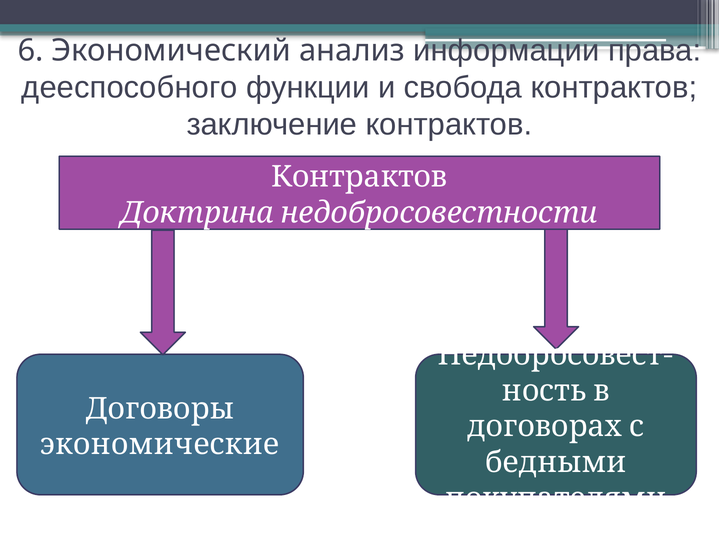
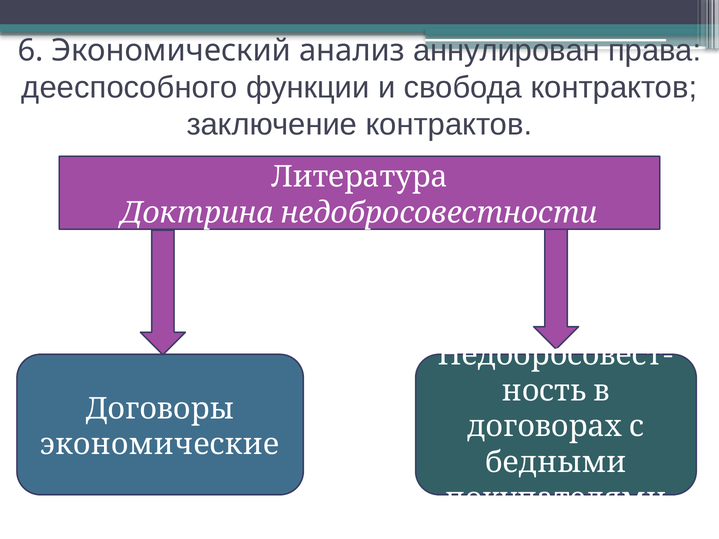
информации: информации -> аннулирован
Контрактов at (359, 177): Контрактов -> Литература
